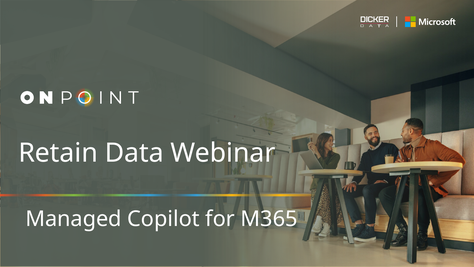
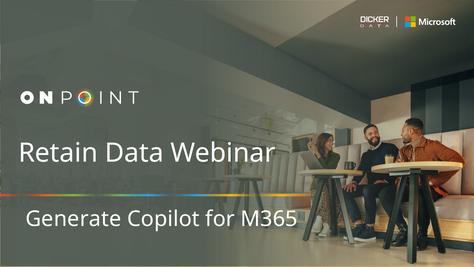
Managed: Managed -> Generate
